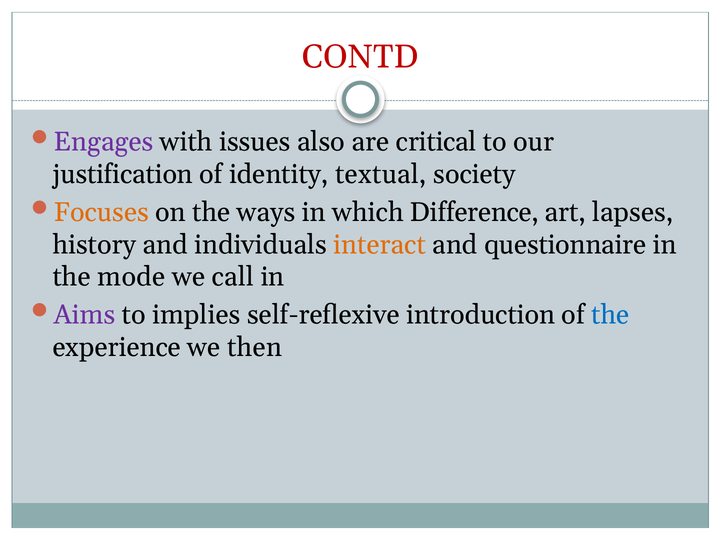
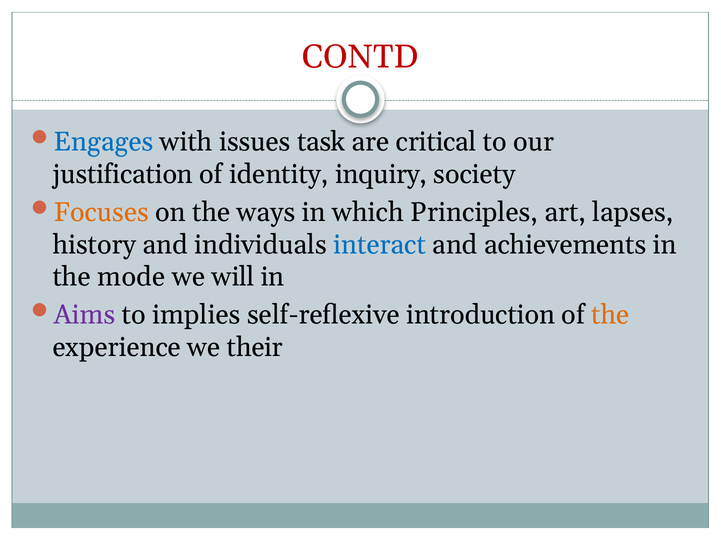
Engages colour: purple -> blue
also: also -> task
textual: textual -> inquiry
Difference: Difference -> Principles
interact colour: orange -> blue
questionnaire: questionnaire -> achievements
call: call -> will
the at (610, 315) colour: blue -> orange
then: then -> their
